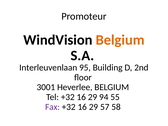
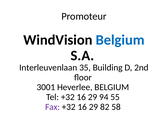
Belgium at (120, 40) colour: orange -> blue
95: 95 -> 35
57: 57 -> 82
